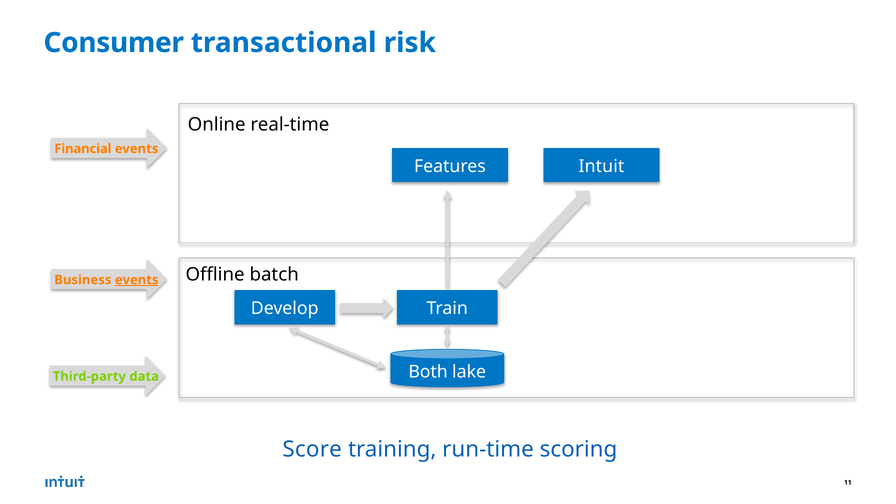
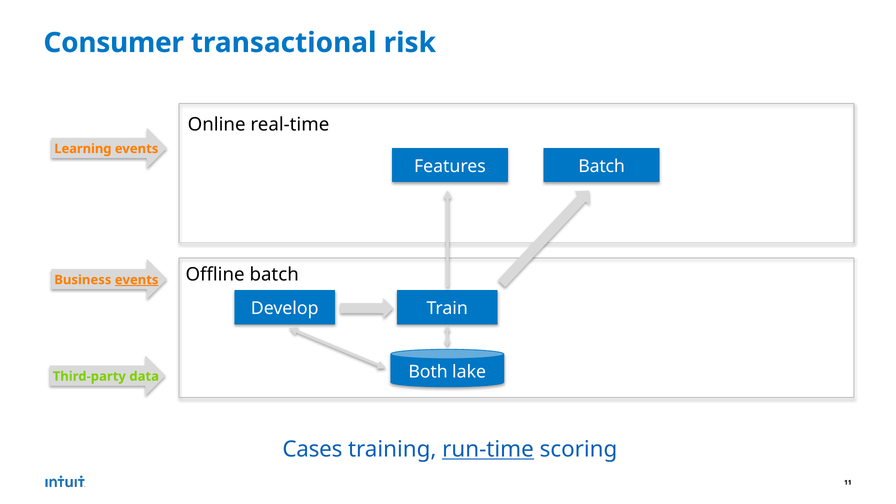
Financial: Financial -> Learning
Intuit at (601, 166): Intuit -> Batch
Score: Score -> Cases
run-time underline: none -> present
